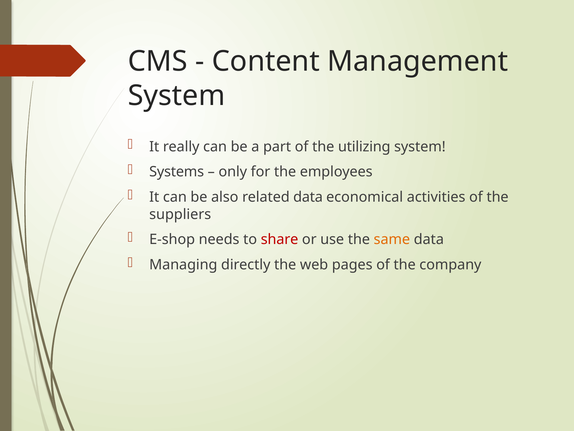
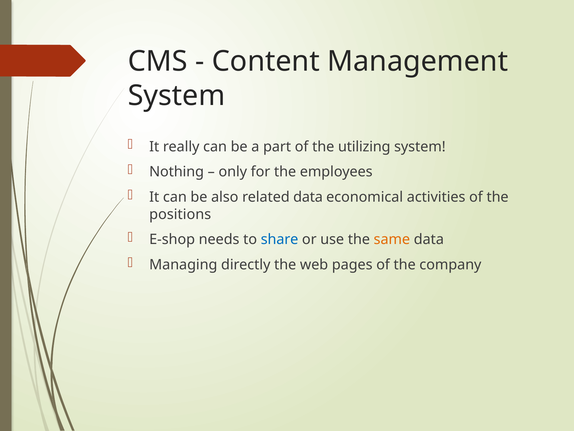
Systems: Systems -> Nothing
suppliers: suppliers -> positions
share colour: red -> blue
